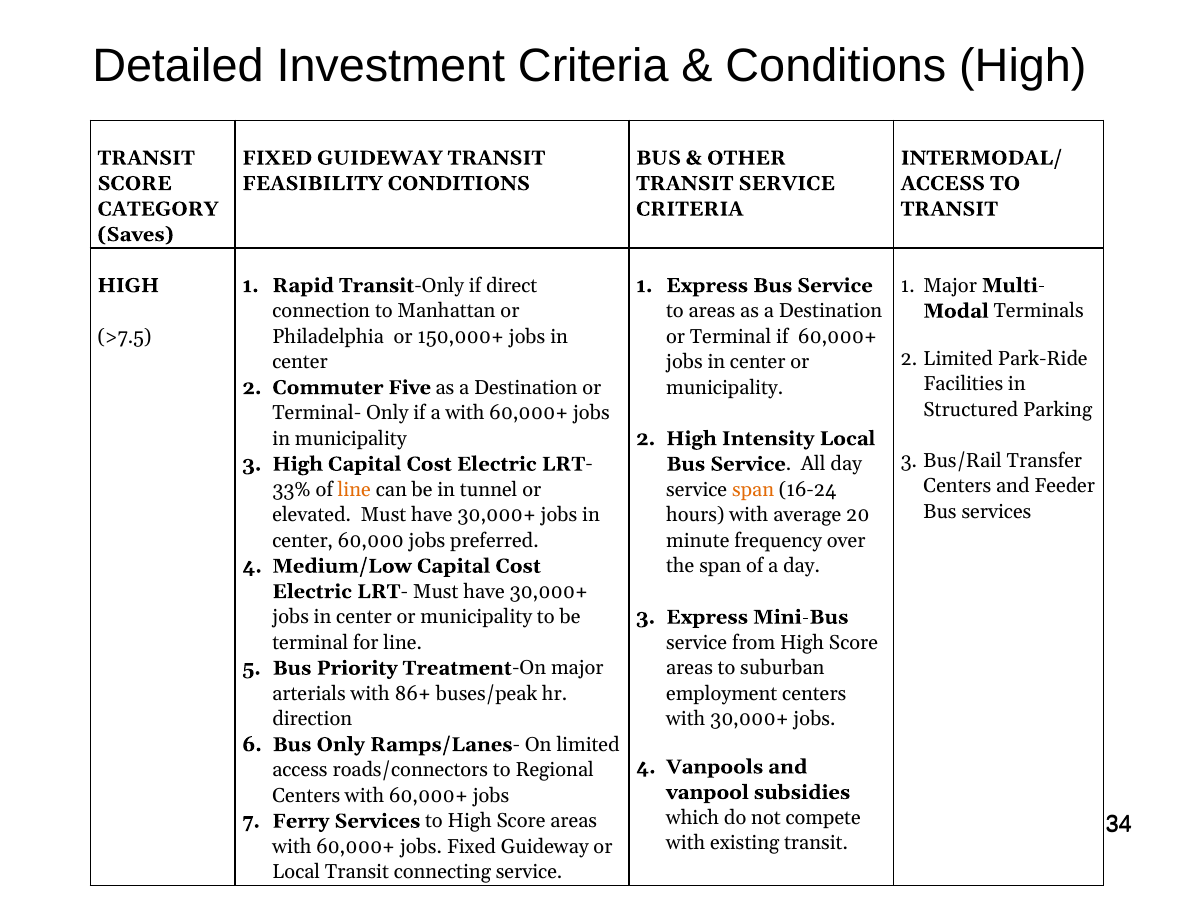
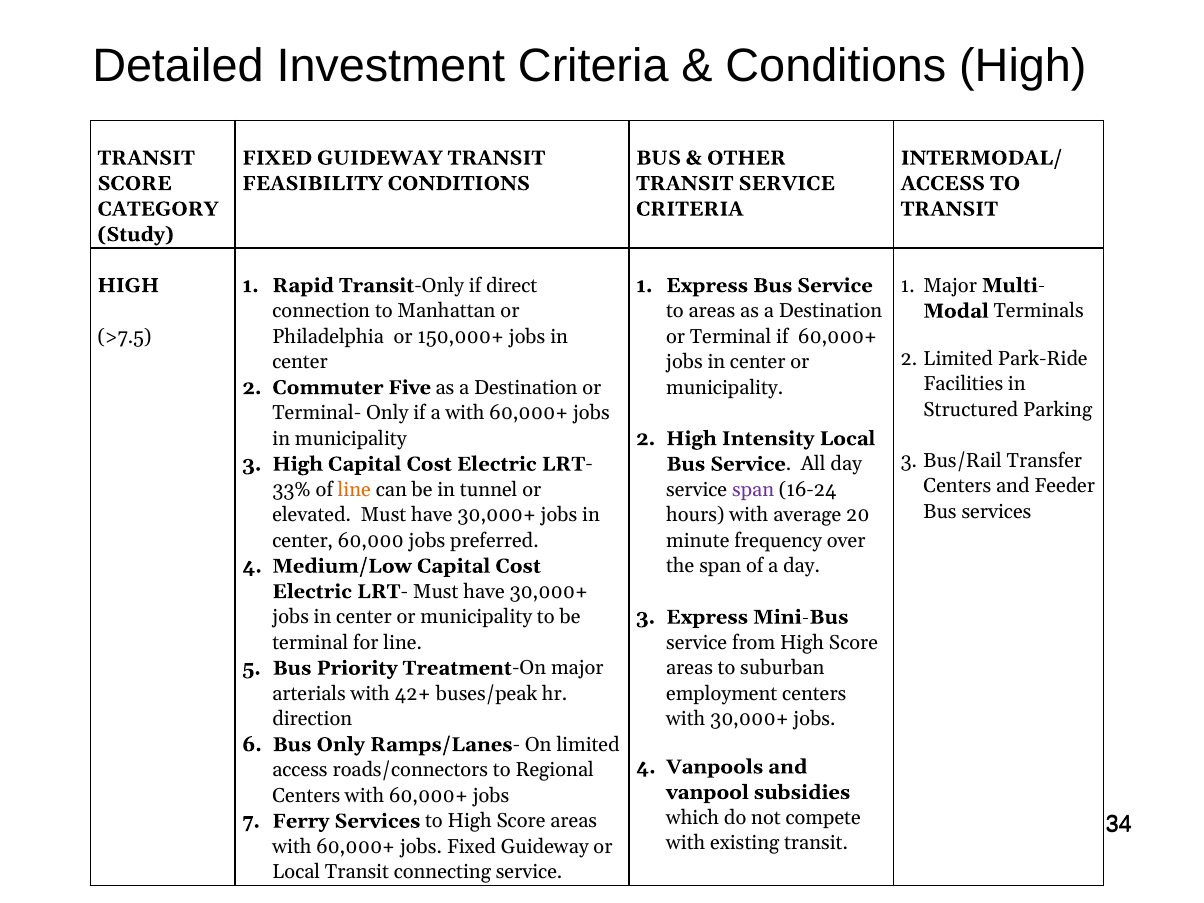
Saves: Saves -> Study
span at (753, 490) colour: orange -> purple
86+: 86+ -> 42+
